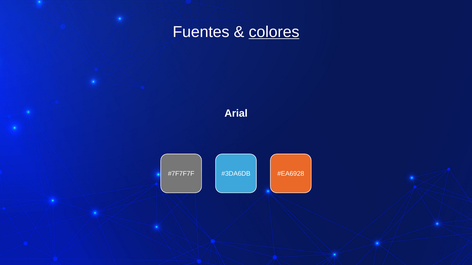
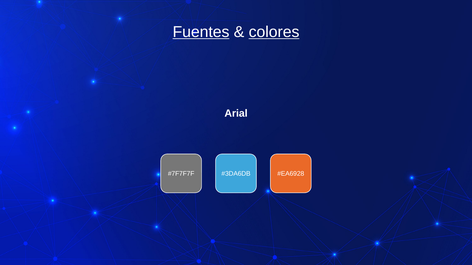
Fuentes underline: none -> present
